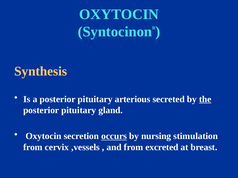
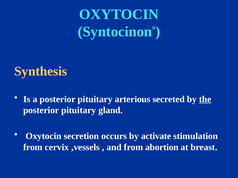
occurs underline: present -> none
nursing: nursing -> activate
excreted: excreted -> abortion
